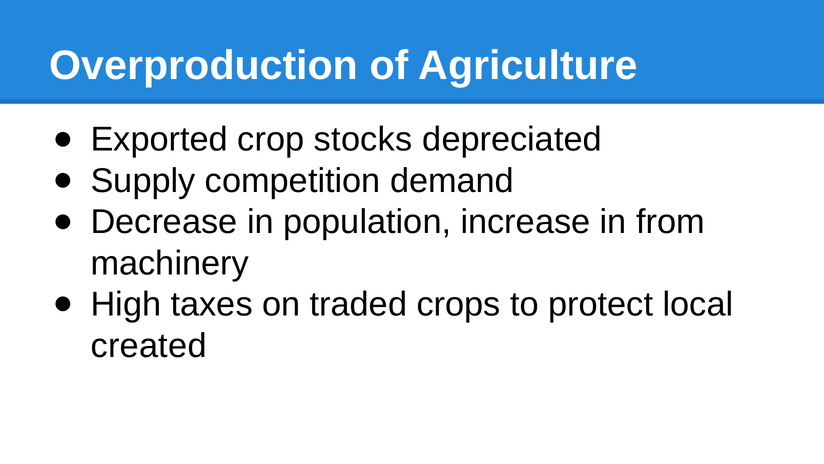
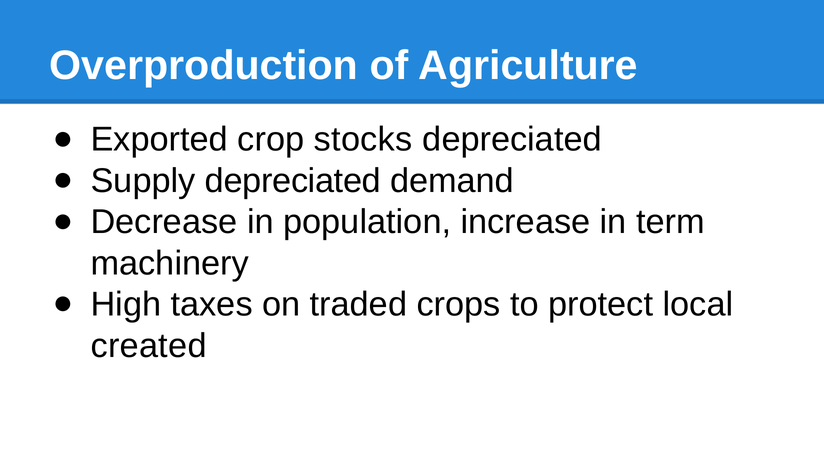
Supply competition: competition -> depreciated
from: from -> term
